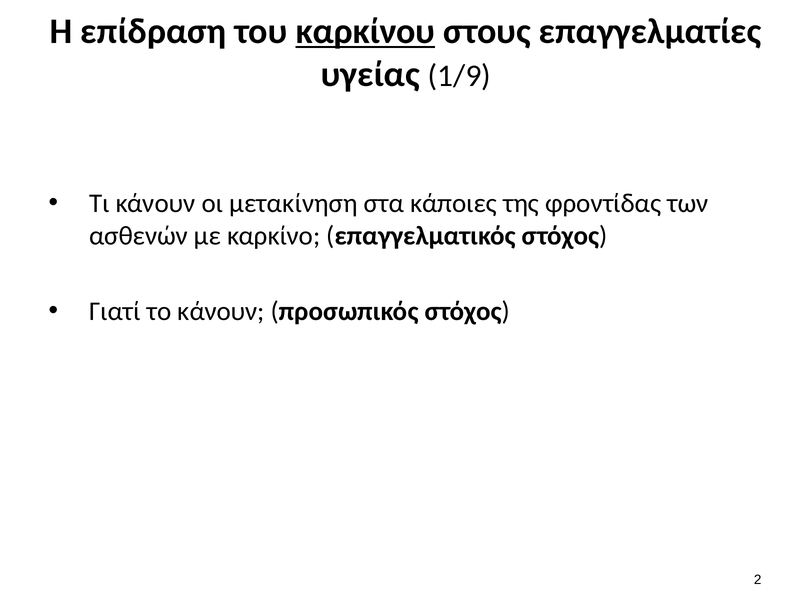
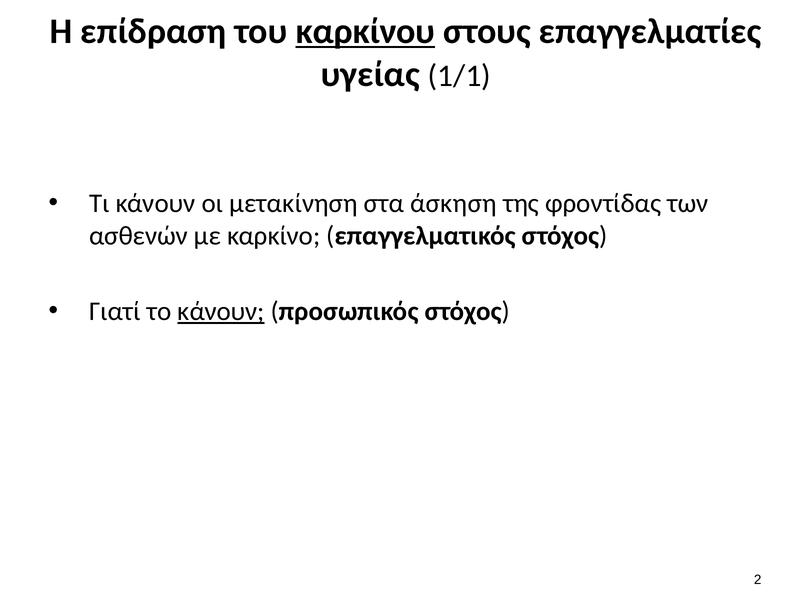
1/9: 1/9 -> 1/1
κάποιες: κάποιες -> άσκηση
κάνουν at (221, 312) underline: none -> present
